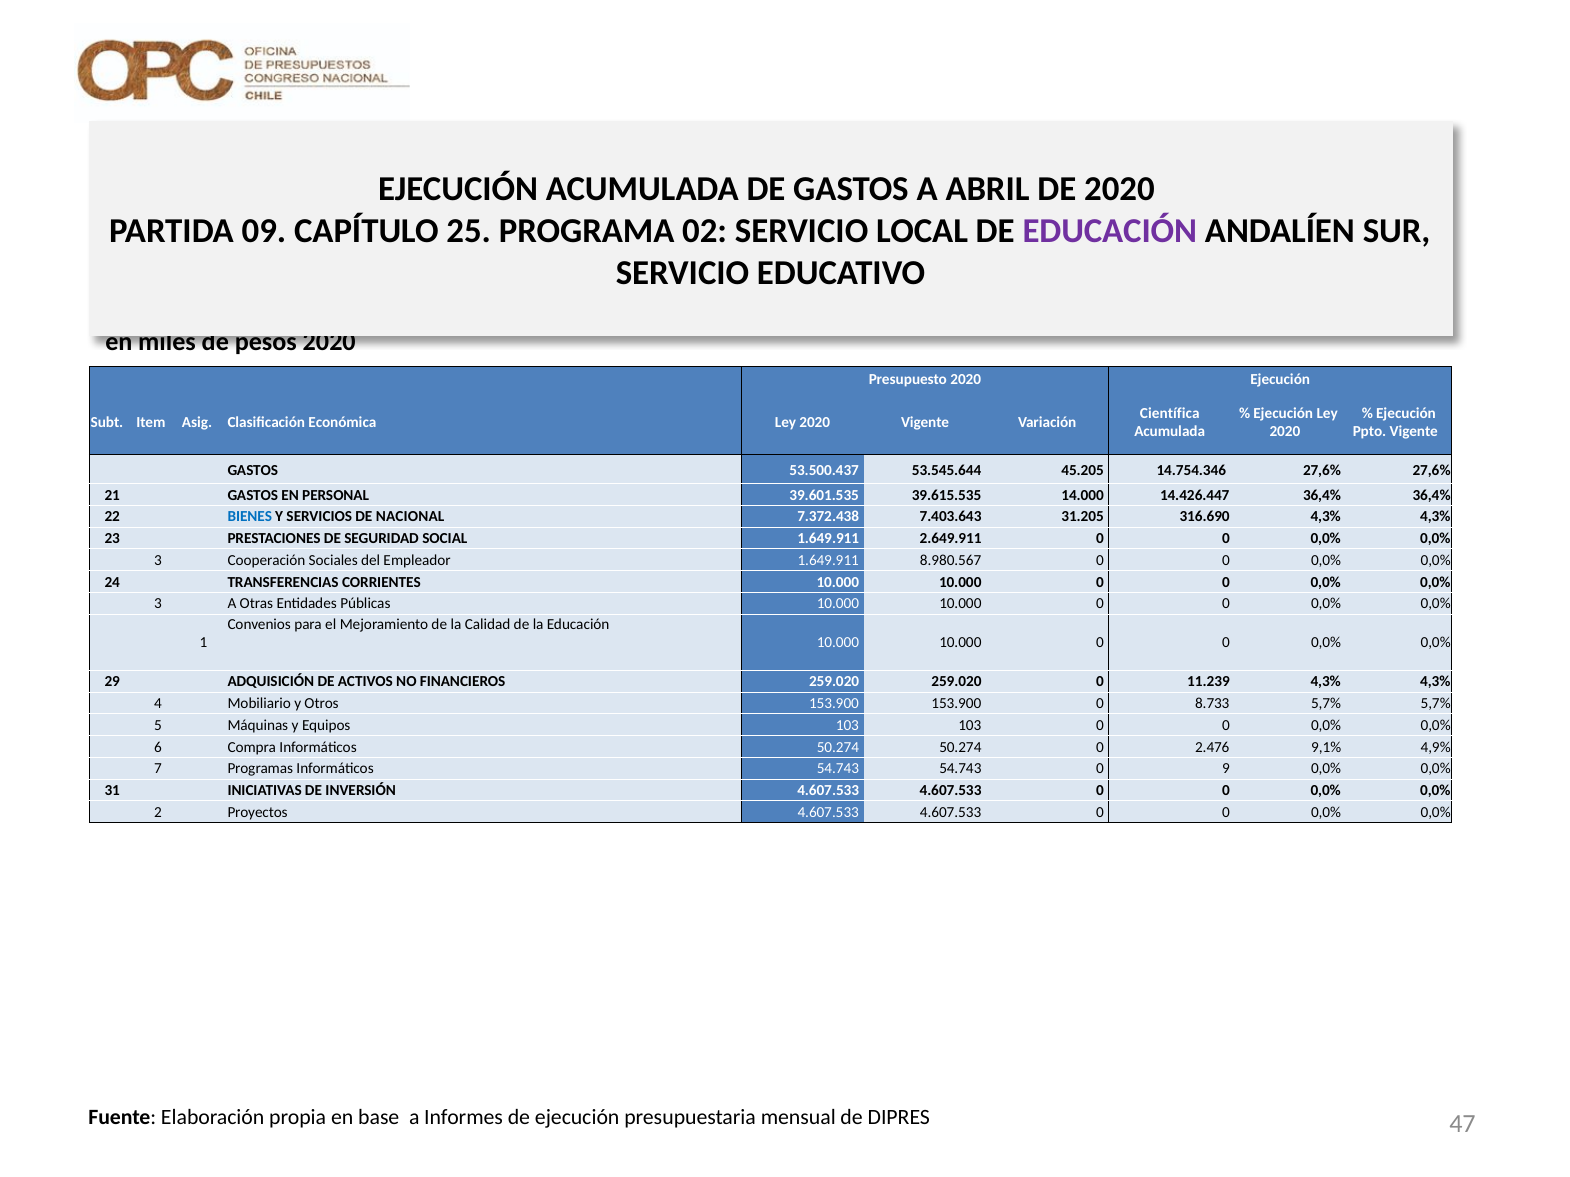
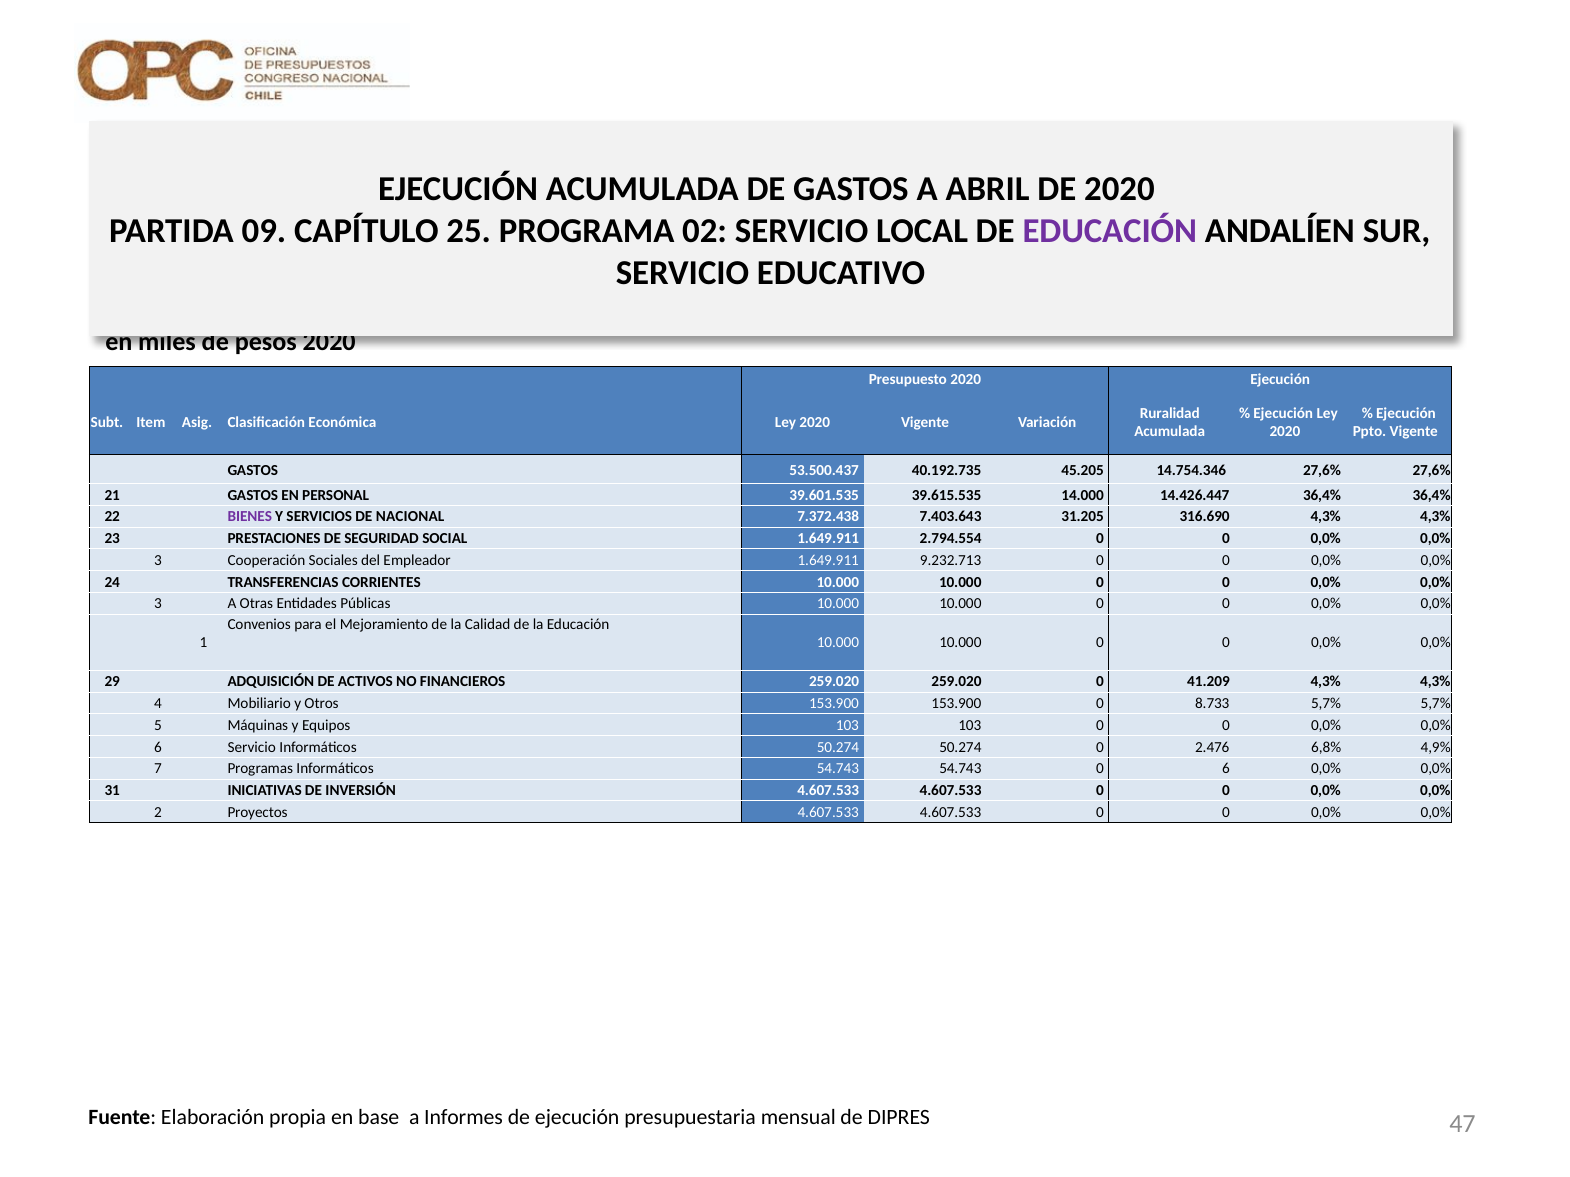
Científica: Científica -> Ruralidad
53.545.644: 53.545.644 -> 40.192.735
BIENES colour: blue -> purple
2.649.911: 2.649.911 -> 2.794.554
8.980.567: 8.980.567 -> 9.232.713
11.239: 11.239 -> 41.209
6 Compra: Compra -> Servicio
9,1%: 9,1% -> 6,8%
0 9: 9 -> 6
